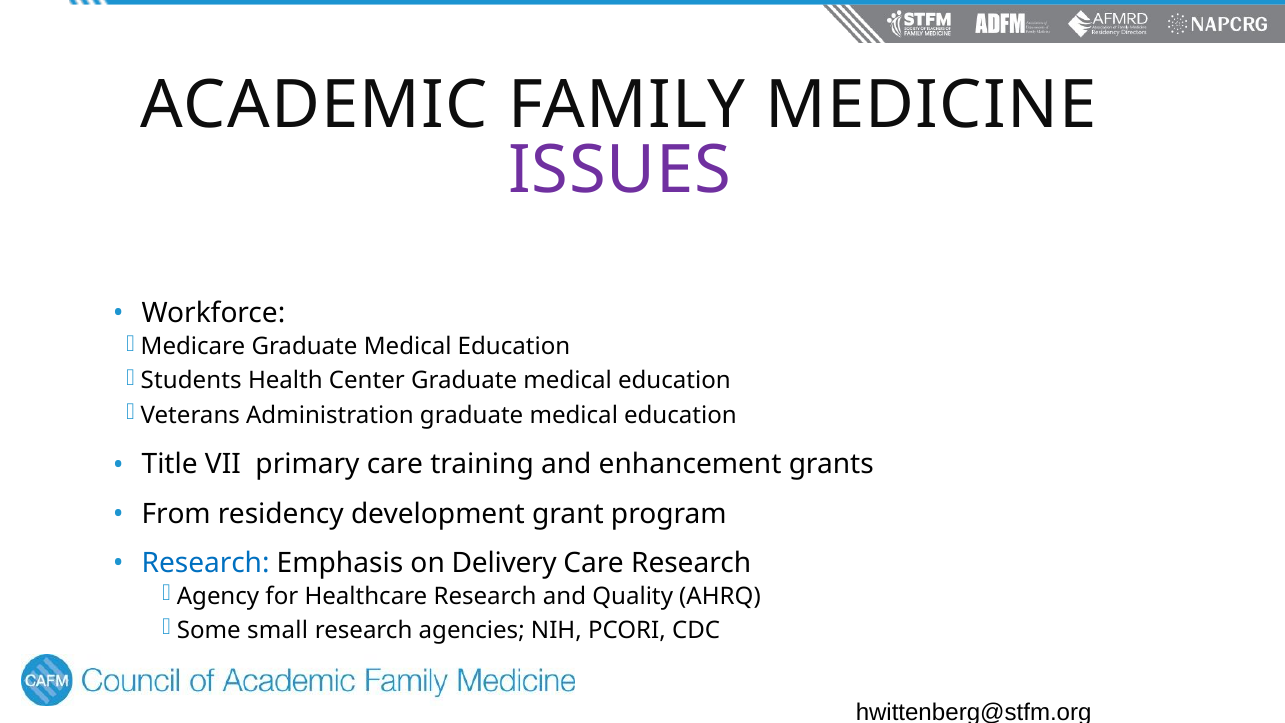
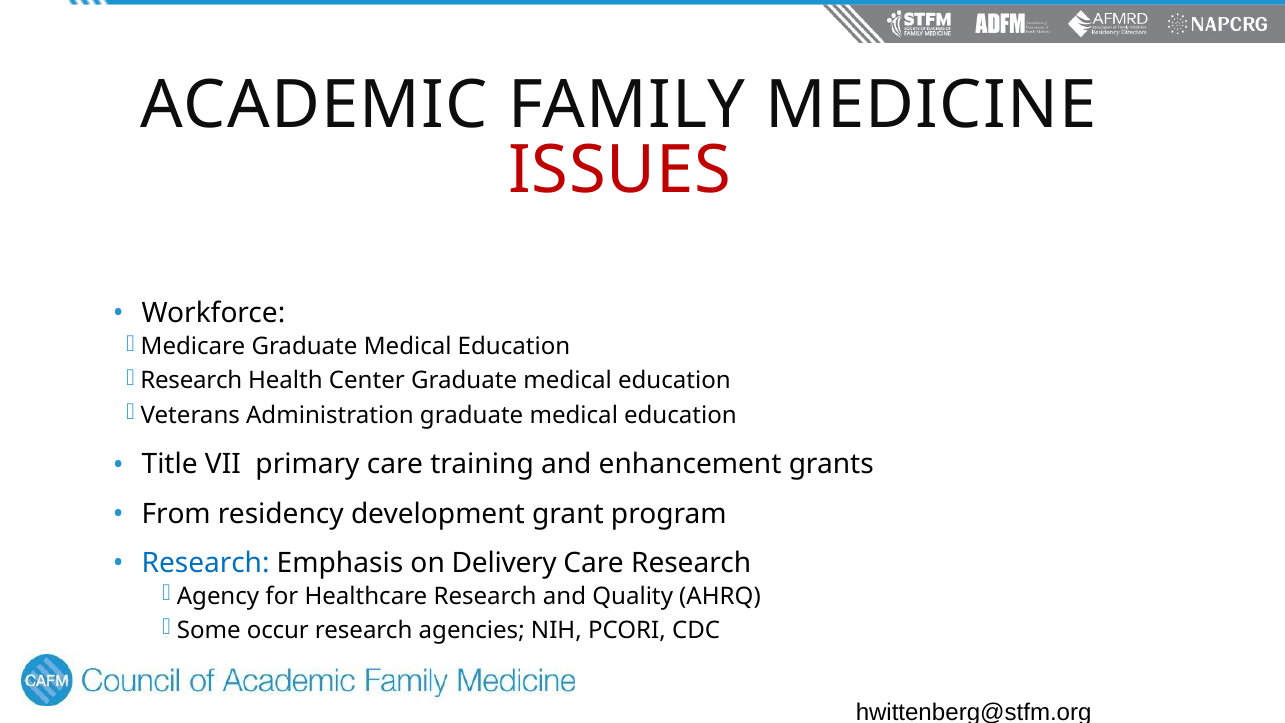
ISSUES colour: purple -> red
Students at (191, 381): Students -> Research
small: small -> occur
